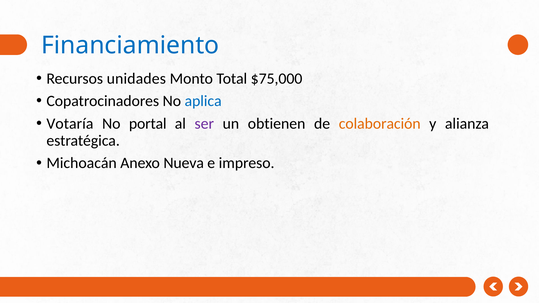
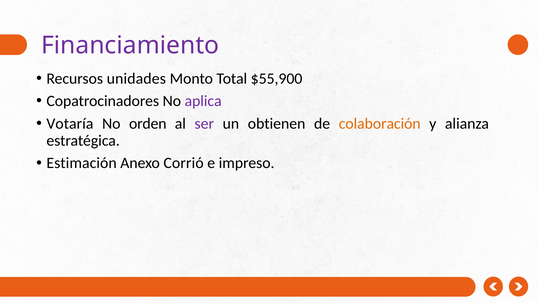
Financiamiento colour: blue -> purple
$75,000: $75,000 -> $55,900
aplica colour: blue -> purple
portal: portal -> orden
Michoacán: Michoacán -> Estimación
Nueva: Nueva -> Corrió
